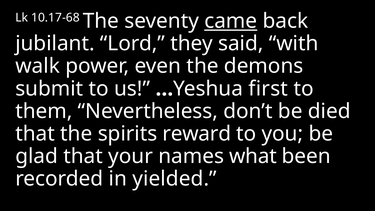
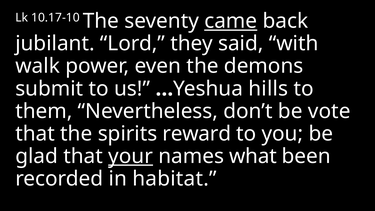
10.17-68: 10.17-68 -> 10.17-10
first: first -> hills
died: died -> vote
your underline: none -> present
yielded: yielded -> habitat
